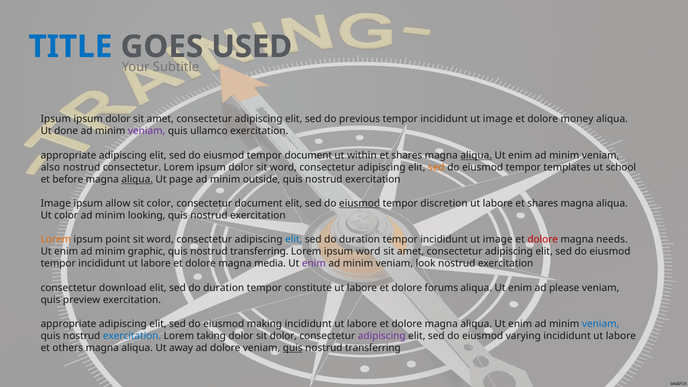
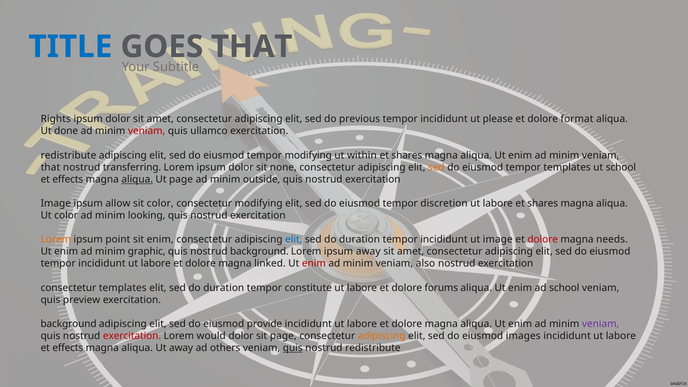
USED at (252, 47): USED -> THAT
Ipsum at (56, 119): Ipsum -> Rights
image at (498, 119): image -> please
money: money -> format
veniam at (147, 131) colour: purple -> red
appropriate at (68, 155): appropriate -> redistribute
tempor document: document -> modifying
aliqua at (476, 155) underline: present -> none
also at (50, 167): also -> that
nostrud consectetur: consectetur -> transferring
dolor sit word: word -> none
before at (68, 179): before -> effects
consectetur document: document -> modifying
eiusmod at (360, 203) underline: present -> none
word at (160, 240): word -> enim
transferring at (259, 252): transferring -> background
ipsum word: word -> away
media: media -> linked
enim at (314, 264) colour: purple -> red
look: look -> also
consectetur download: download -> templates
ad please: please -> school
appropriate at (68, 324): appropriate -> background
making: making -> provide
veniam at (601, 324) colour: blue -> purple
exercitation at (132, 336) colour: blue -> red
taking: taking -> would
sit dolor: dolor -> page
adipiscing at (382, 336) colour: purple -> orange
varying: varying -> images
others at (68, 348): others -> effects
ad dolore: dolore -> others
transferring at (373, 348): transferring -> redistribute
